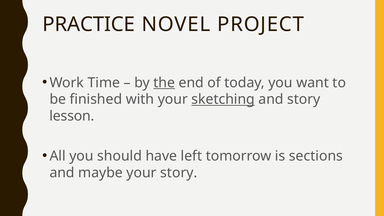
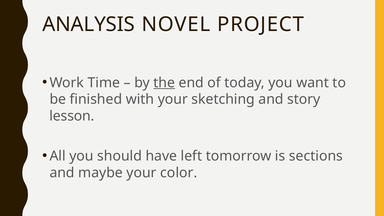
PRACTICE: PRACTICE -> ANALYSIS
sketching underline: present -> none
your story: story -> color
